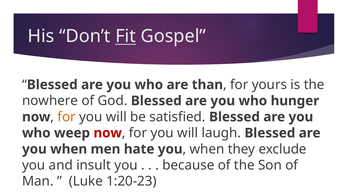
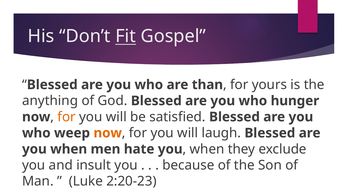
nowhere: nowhere -> anything
now at (108, 133) colour: red -> orange
1:20-23: 1:20-23 -> 2:20-23
